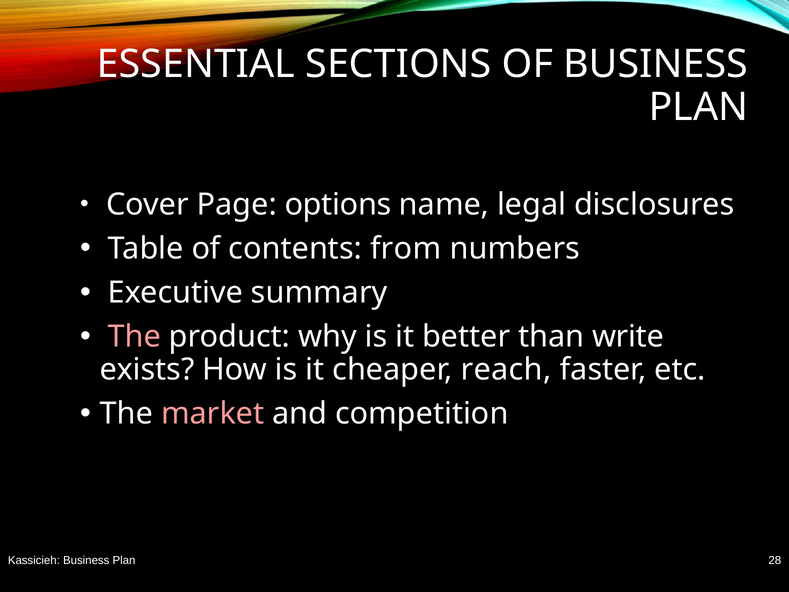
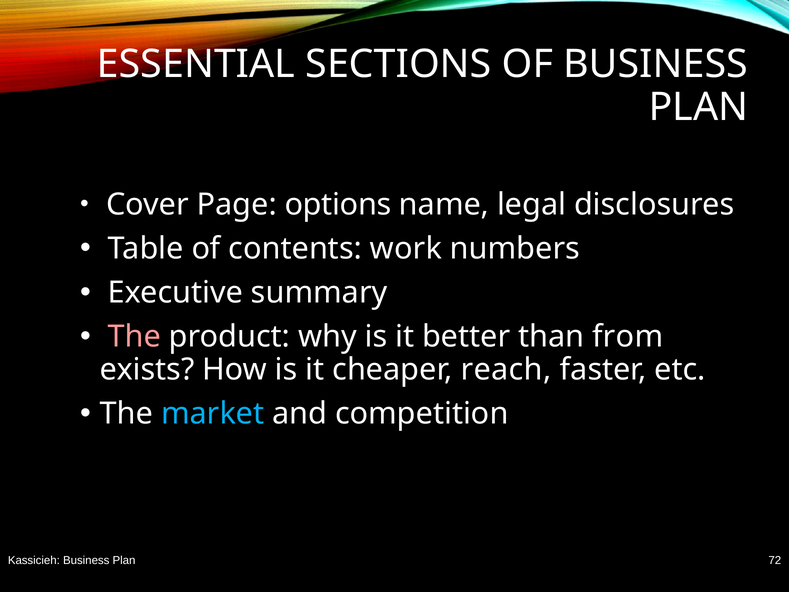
from: from -> work
write: write -> from
market colour: pink -> light blue
28: 28 -> 72
